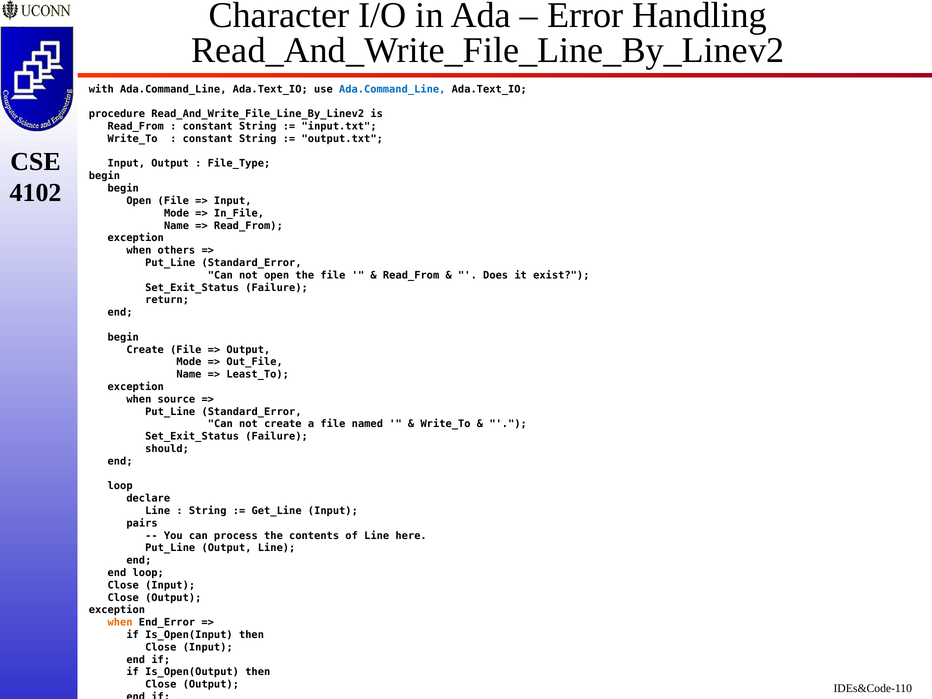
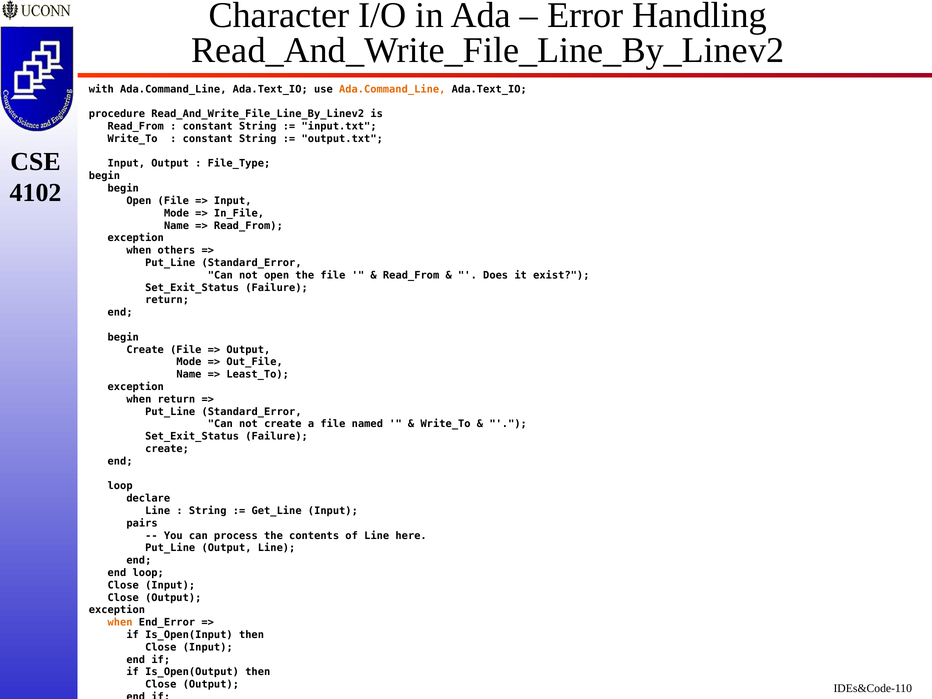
Ada.Command_Line at (392, 89) colour: blue -> orange
when source: source -> return
should at (167, 449): should -> create
